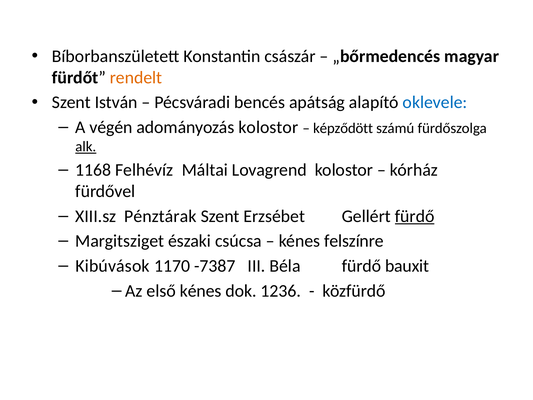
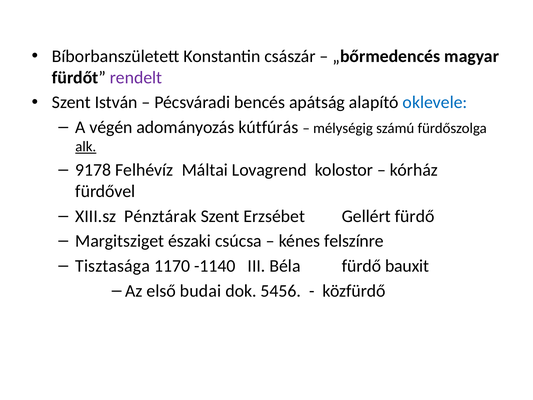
rendelt colour: orange -> purple
adományozás kolostor: kolostor -> kútfúrás
képződött: képződött -> mélységig
1168: 1168 -> 9178
fürdő at (415, 216) underline: present -> none
Kibúvások: Kibúvások -> Tisztasága
-7387: -7387 -> -1140
első kénes: kénes -> budai
1236: 1236 -> 5456
